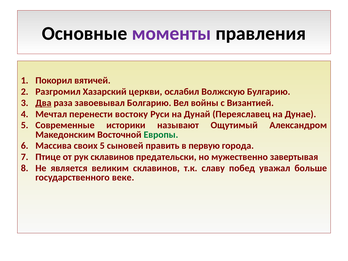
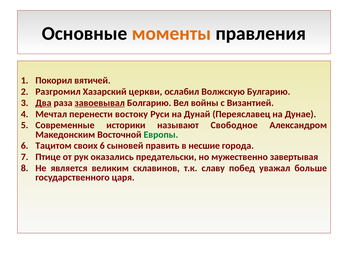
моменты colour: purple -> orange
завоевывал underline: none -> present
Ощутимый: Ощутимый -> Свободное
Массива: Массива -> Тацитом
своих 5: 5 -> 6
первую: первую -> несшие
рук склавинов: склавинов -> оказались
веке: веке -> царя
